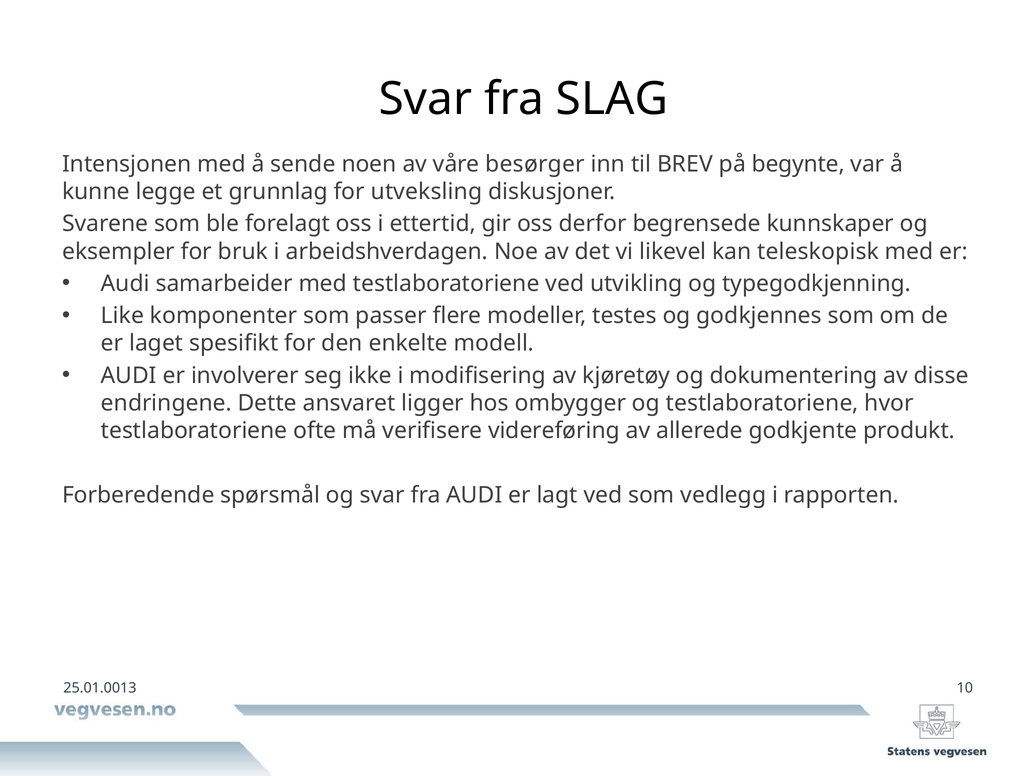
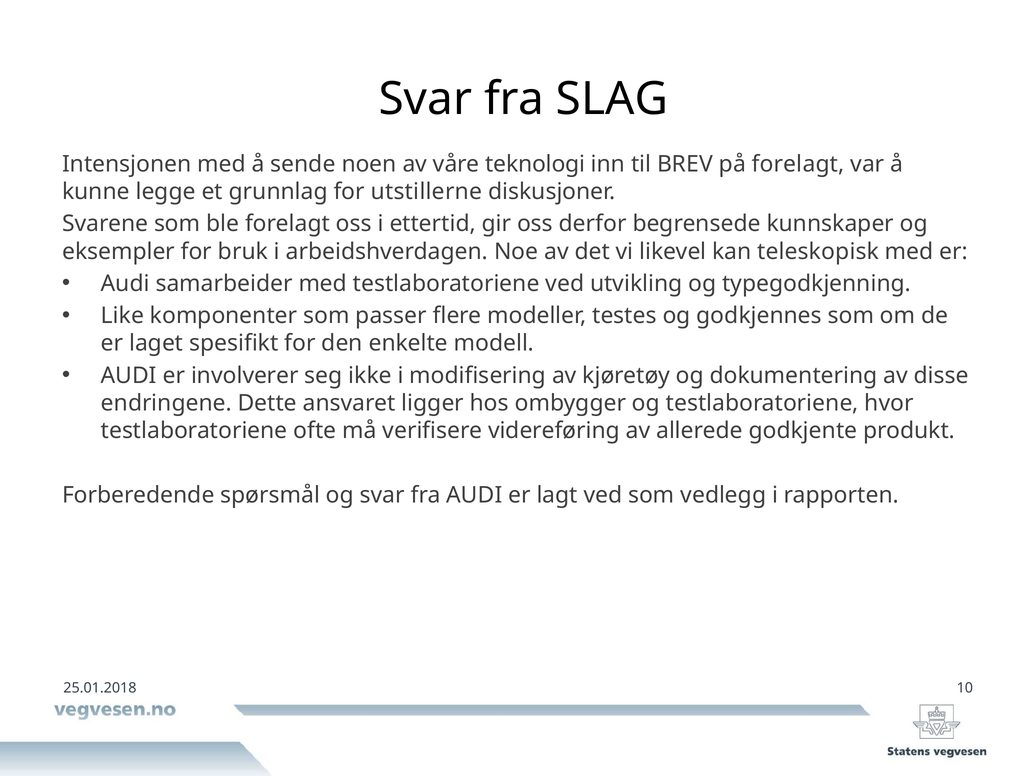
besørger: besørger -> teknologi
på begynte: begynte -> forelagt
utveksling: utveksling -> utstillerne
25.01.0013: 25.01.0013 -> 25.01.2018
